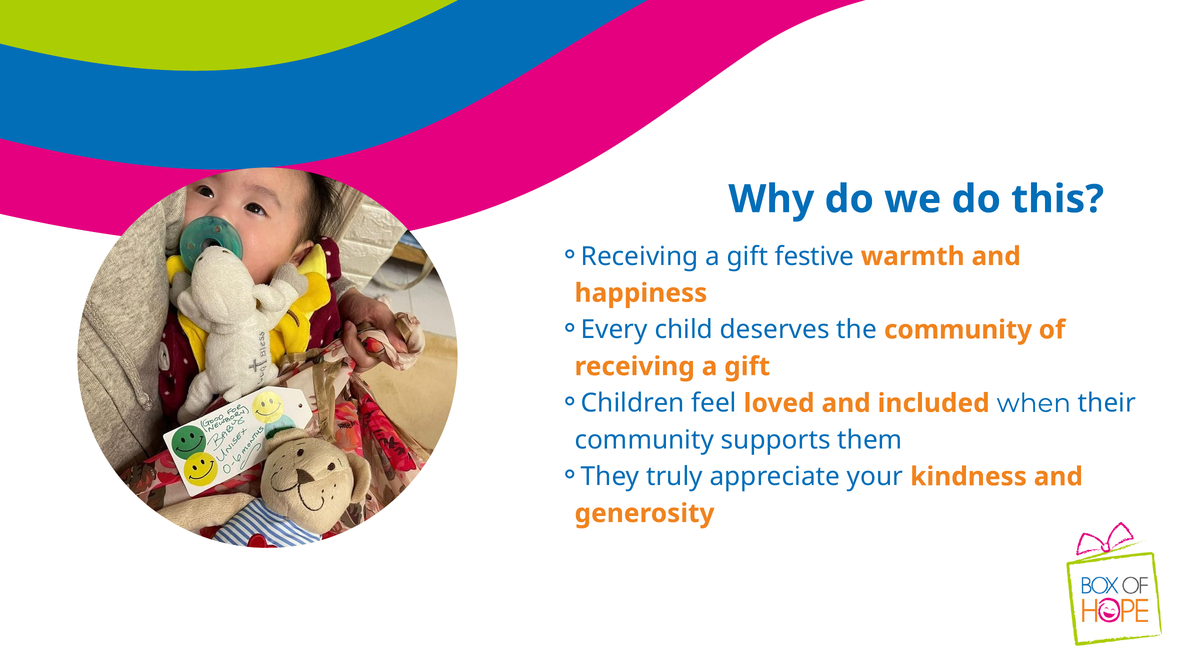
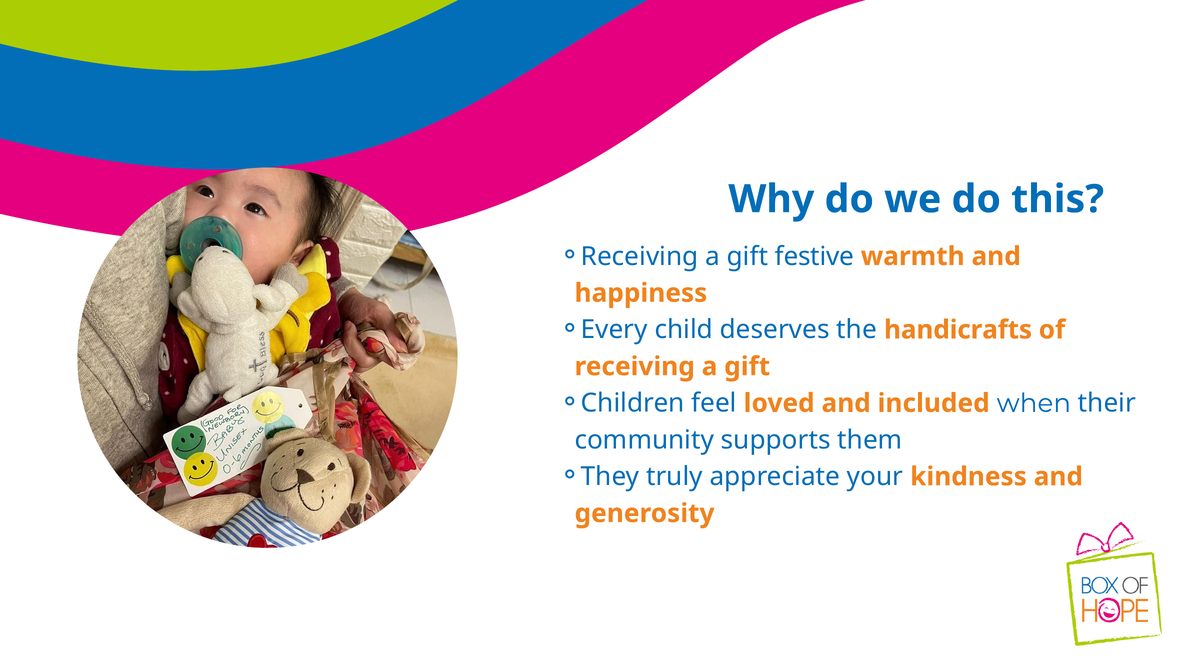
the community: community -> handicrafts
